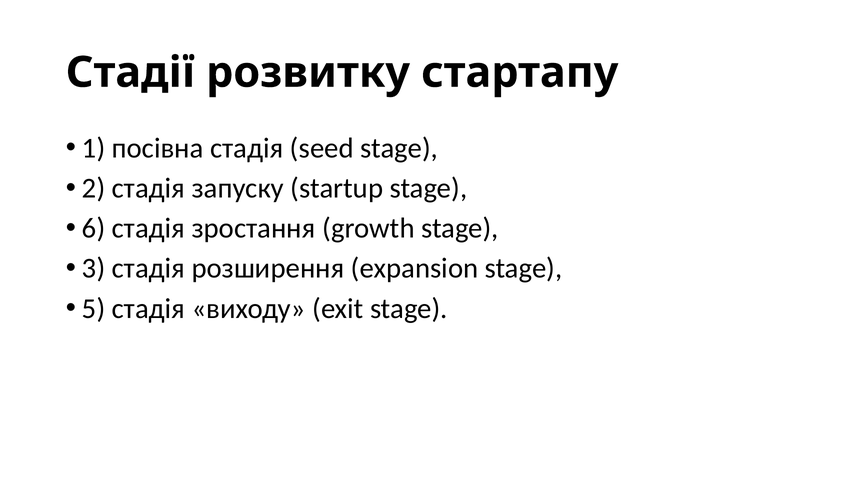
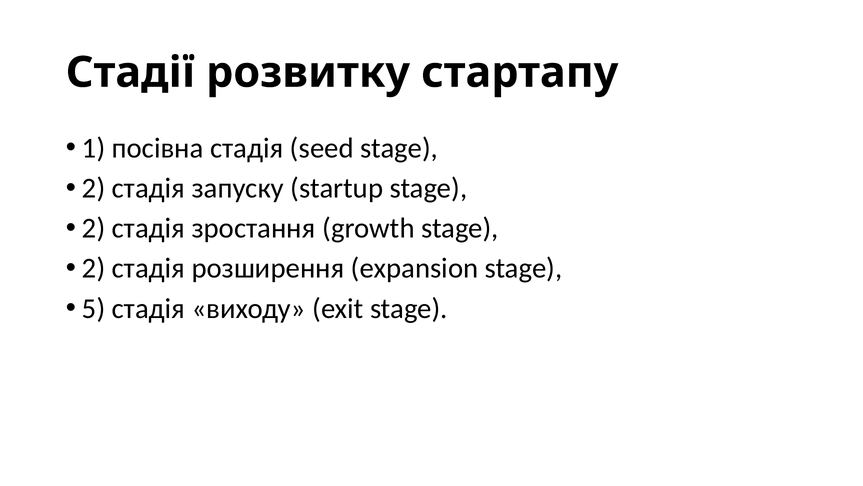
6 at (94, 228): 6 -> 2
3 at (94, 268): 3 -> 2
